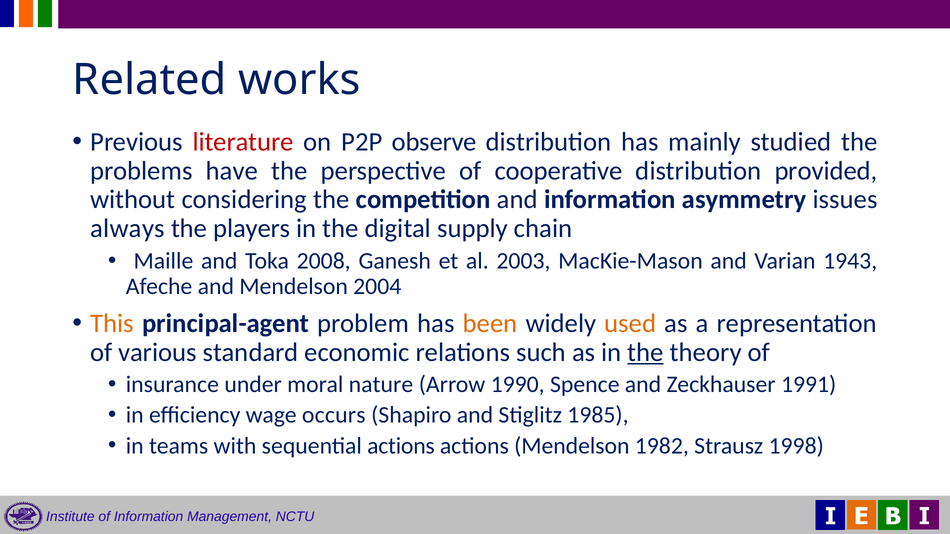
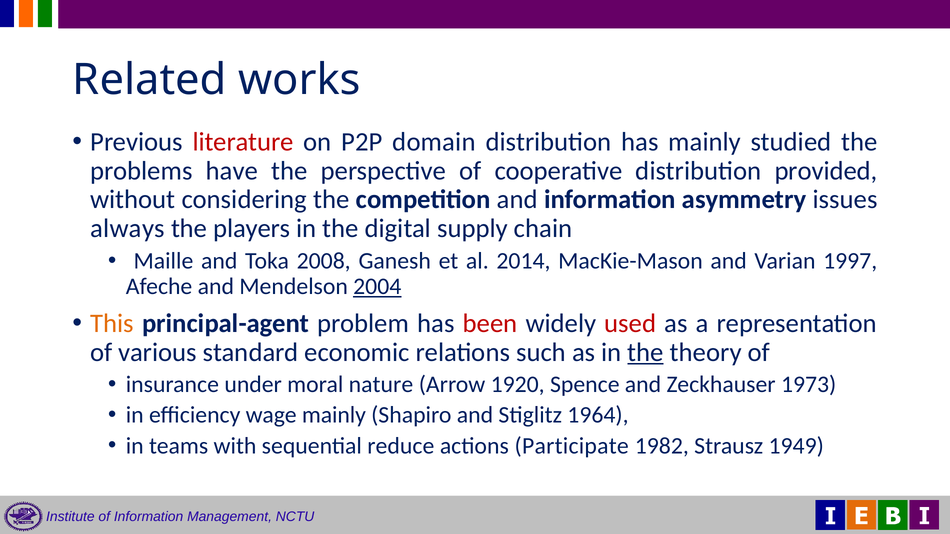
observe: observe -> domain
2003: 2003 -> 2014
1943: 1943 -> 1997
2004 underline: none -> present
been colour: orange -> red
used colour: orange -> red
1990: 1990 -> 1920
1991: 1991 -> 1973
wage occurs: occurs -> mainly
1985: 1985 -> 1964
sequential actions: actions -> reduce
actions Mendelson: Mendelson -> Participate
1998: 1998 -> 1949
